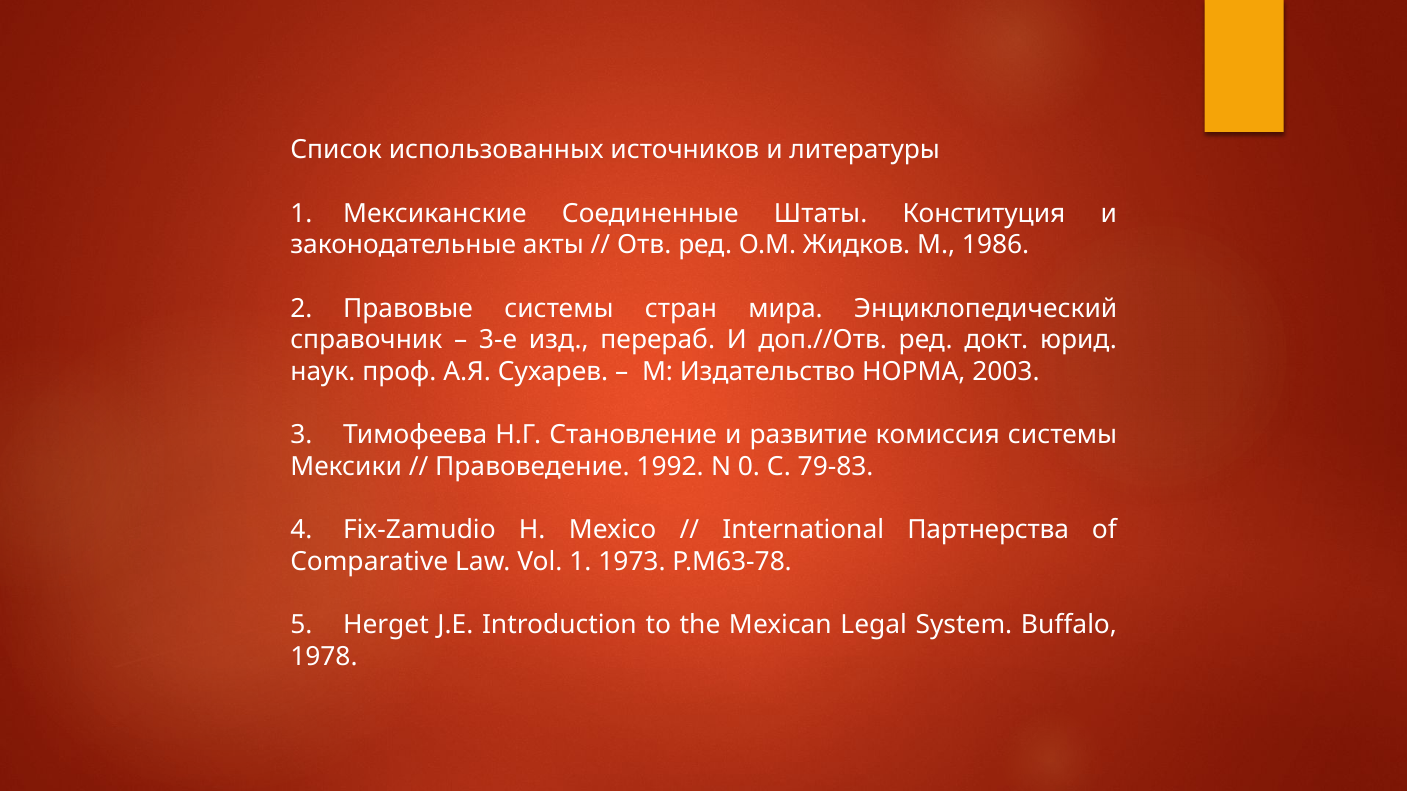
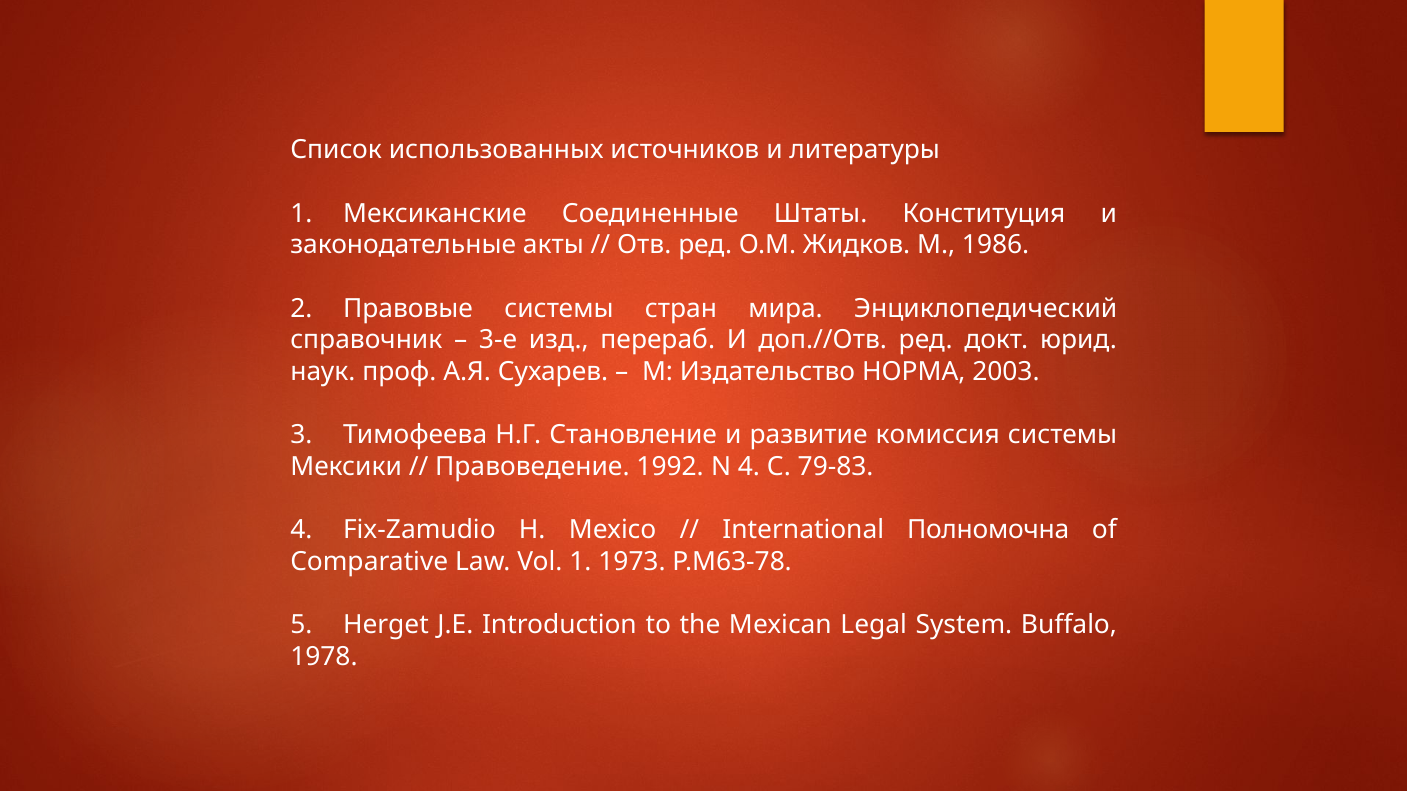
N 0: 0 -> 4
Партнерства: Партнерства -> Полномочна
